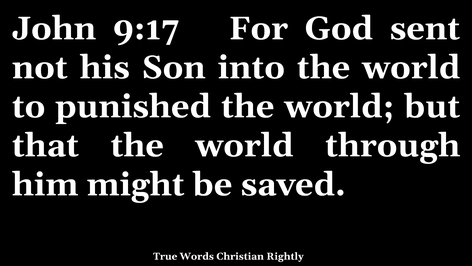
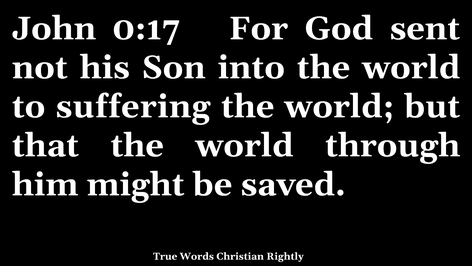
9:17: 9:17 -> 0:17
punished: punished -> suffering
